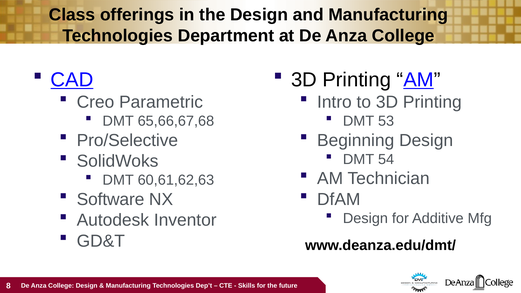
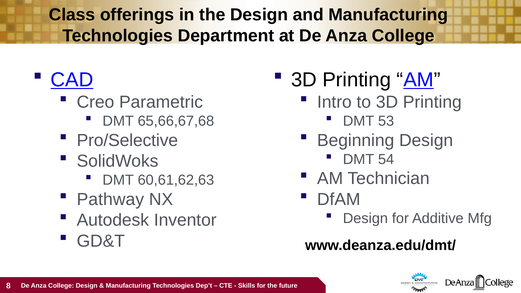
Software: Software -> Pathway
